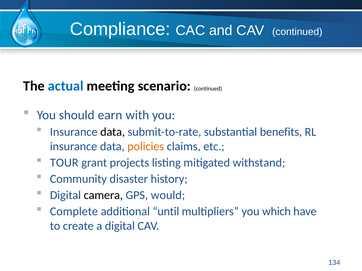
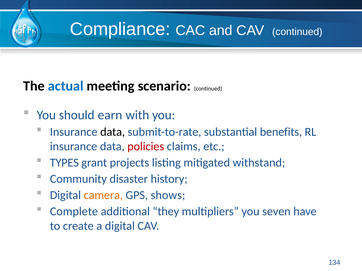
policies colour: orange -> red
TOUR: TOUR -> TYPES
camera colour: black -> orange
would: would -> shows
until: until -> they
which: which -> seven
